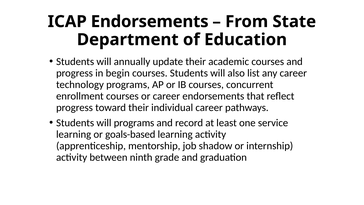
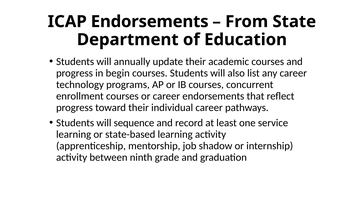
will programs: programs -> sequence
goals-based: goals-based -> state-based
